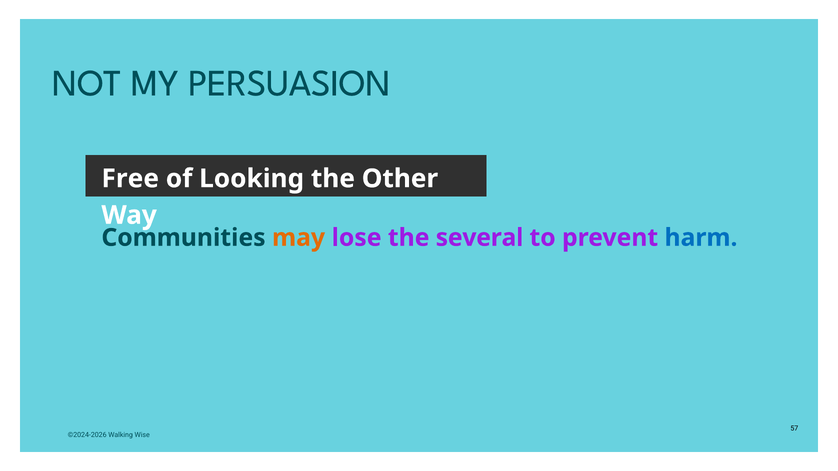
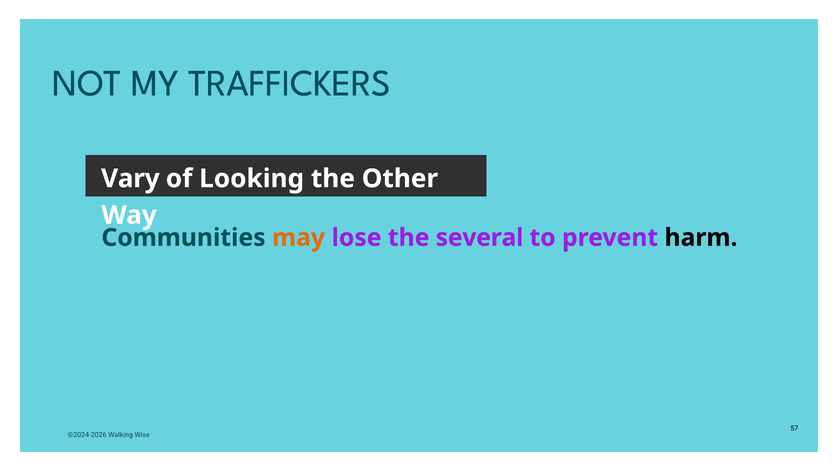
PERSUASION: PERSUASION -> TRAFFICKERS
Free: Free -> Vary
harm colour: blue -> black
